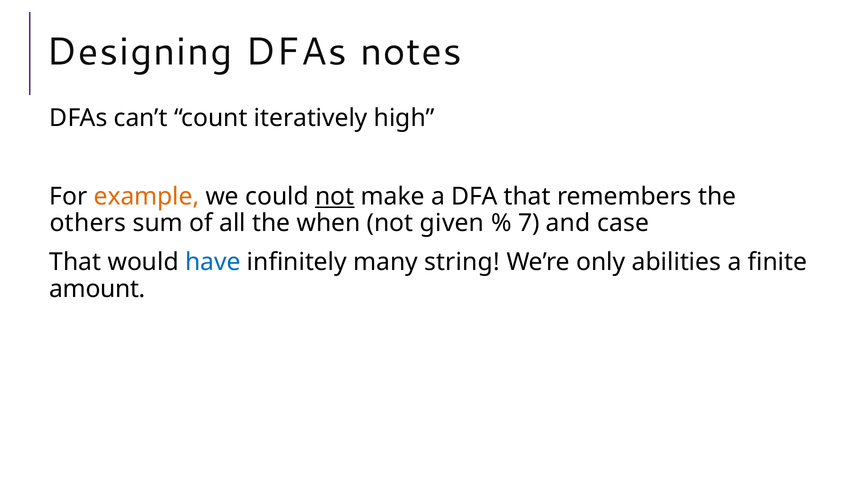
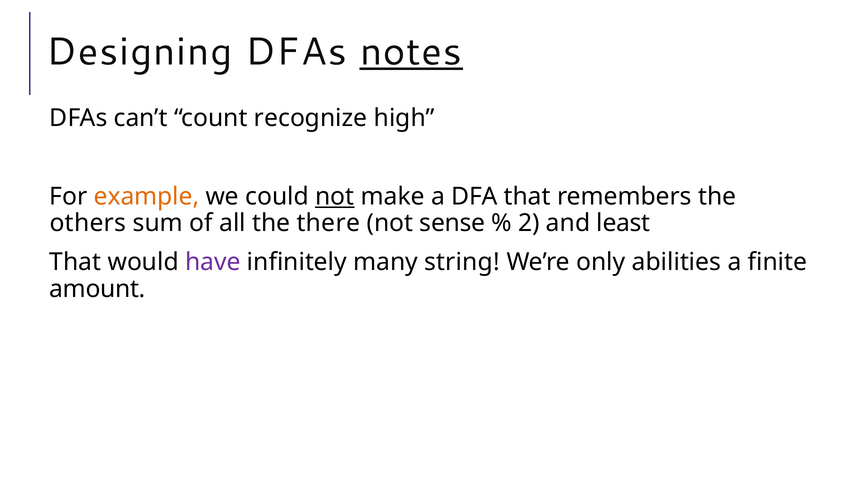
notes underline: none -> present
iteratively: iteratively -> recognize
when: when -> there
given: given -> sense
7: 7 -> 2
case: case -> least
have colour: blue -> purple
